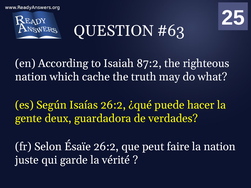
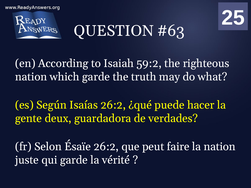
87:2: 87:2 -> 59:2
which cache: cache -> garde
